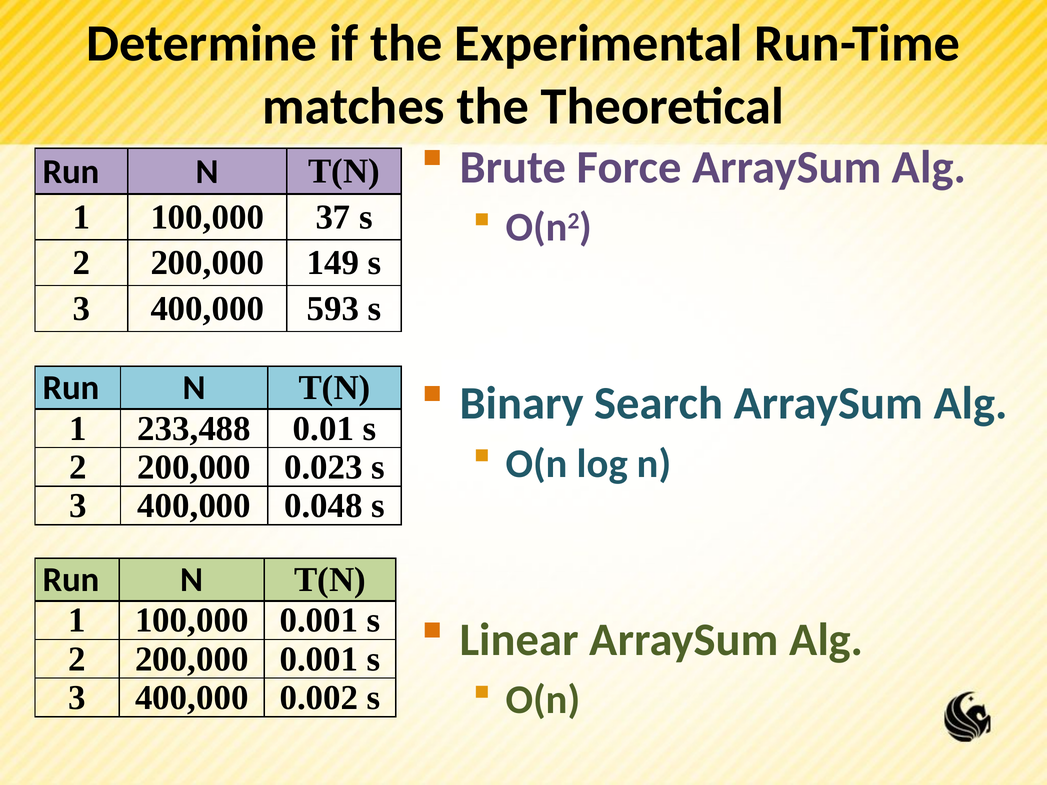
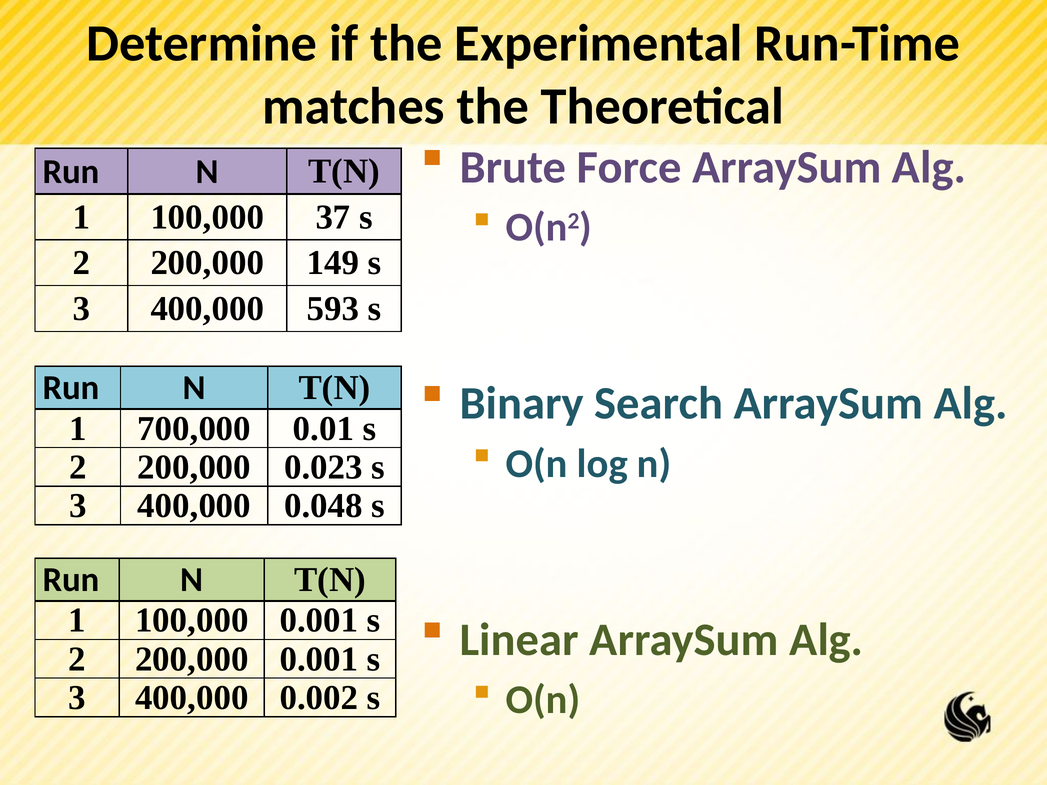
233,488: 233,488 -> 700,000
